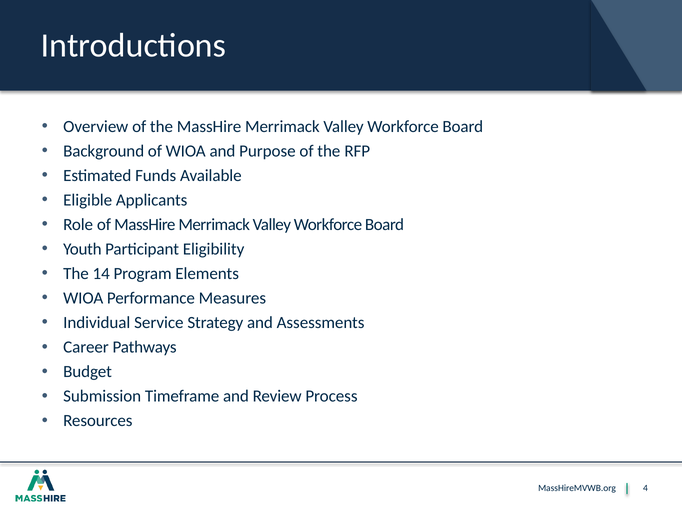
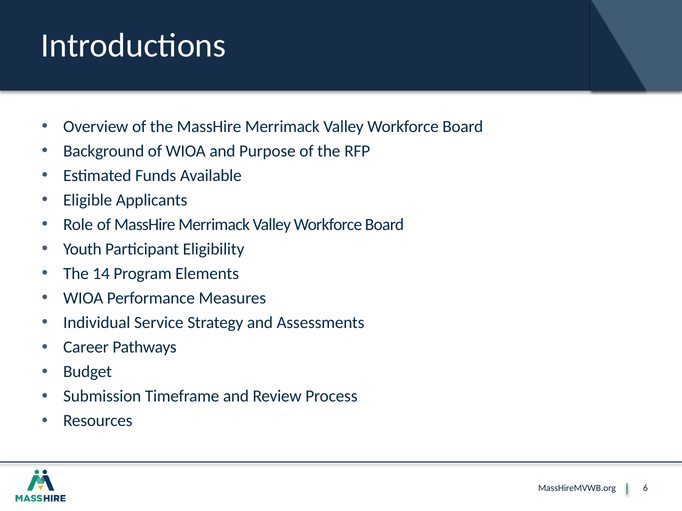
4: 4 -> 6
